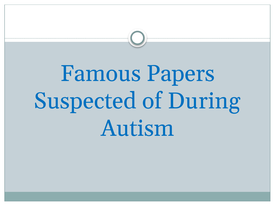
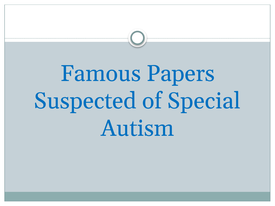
During: During -> Special
